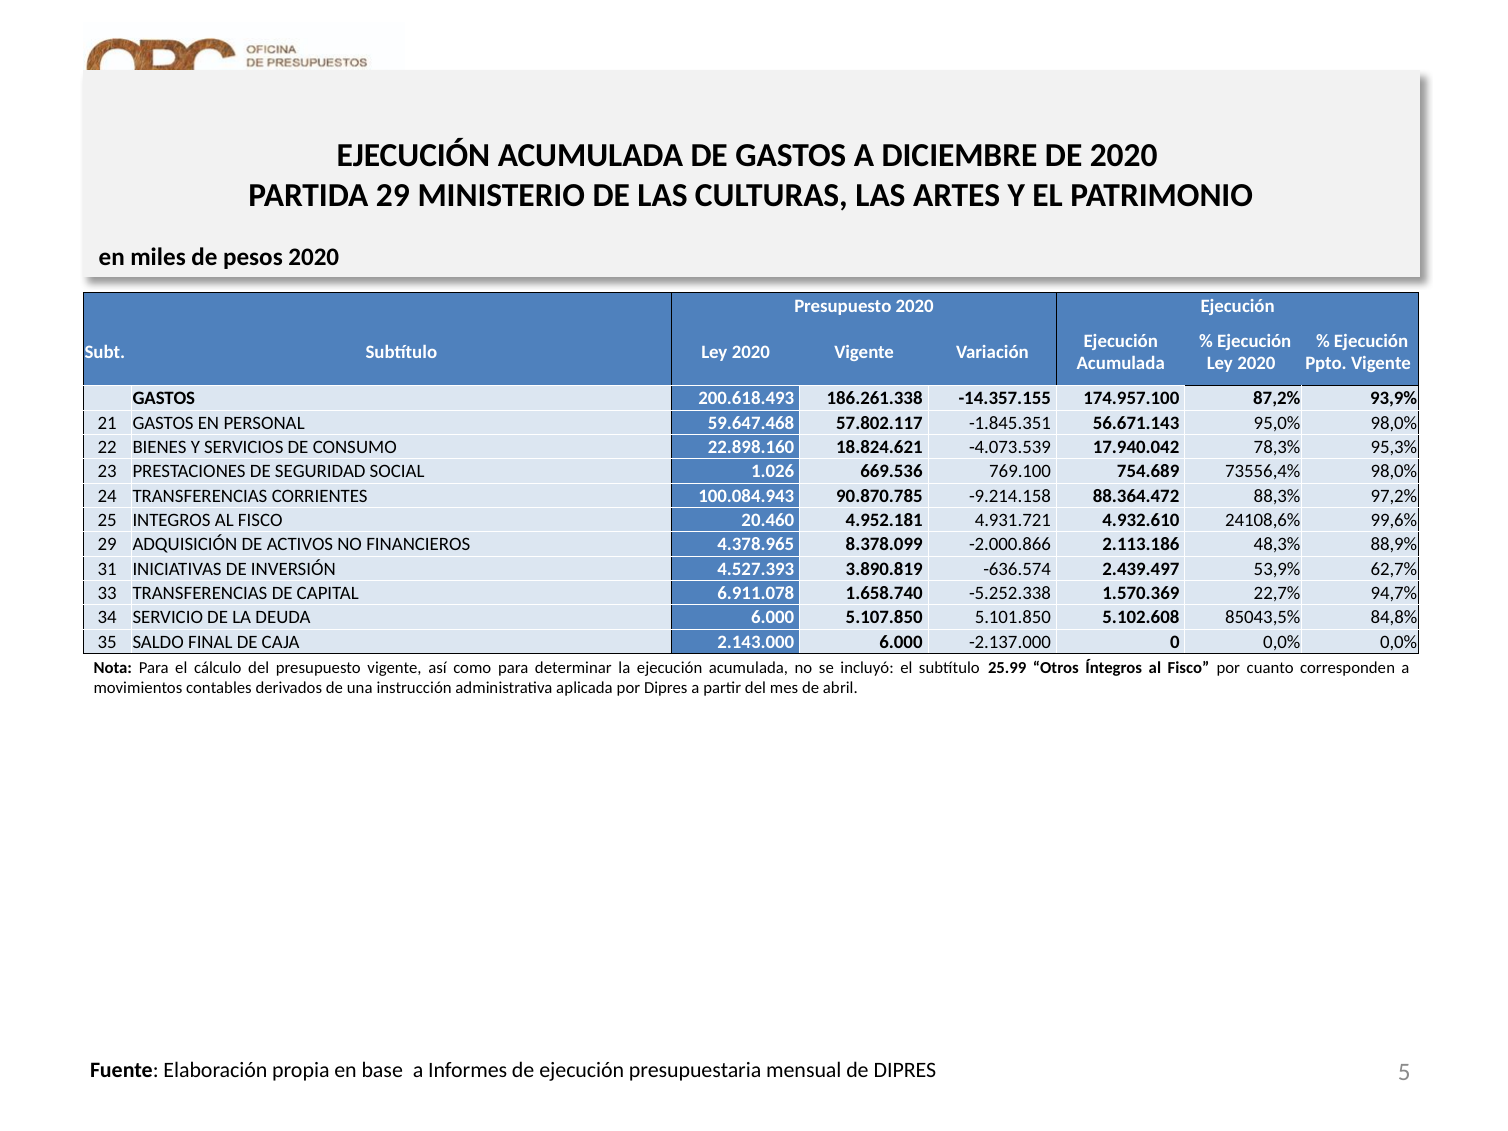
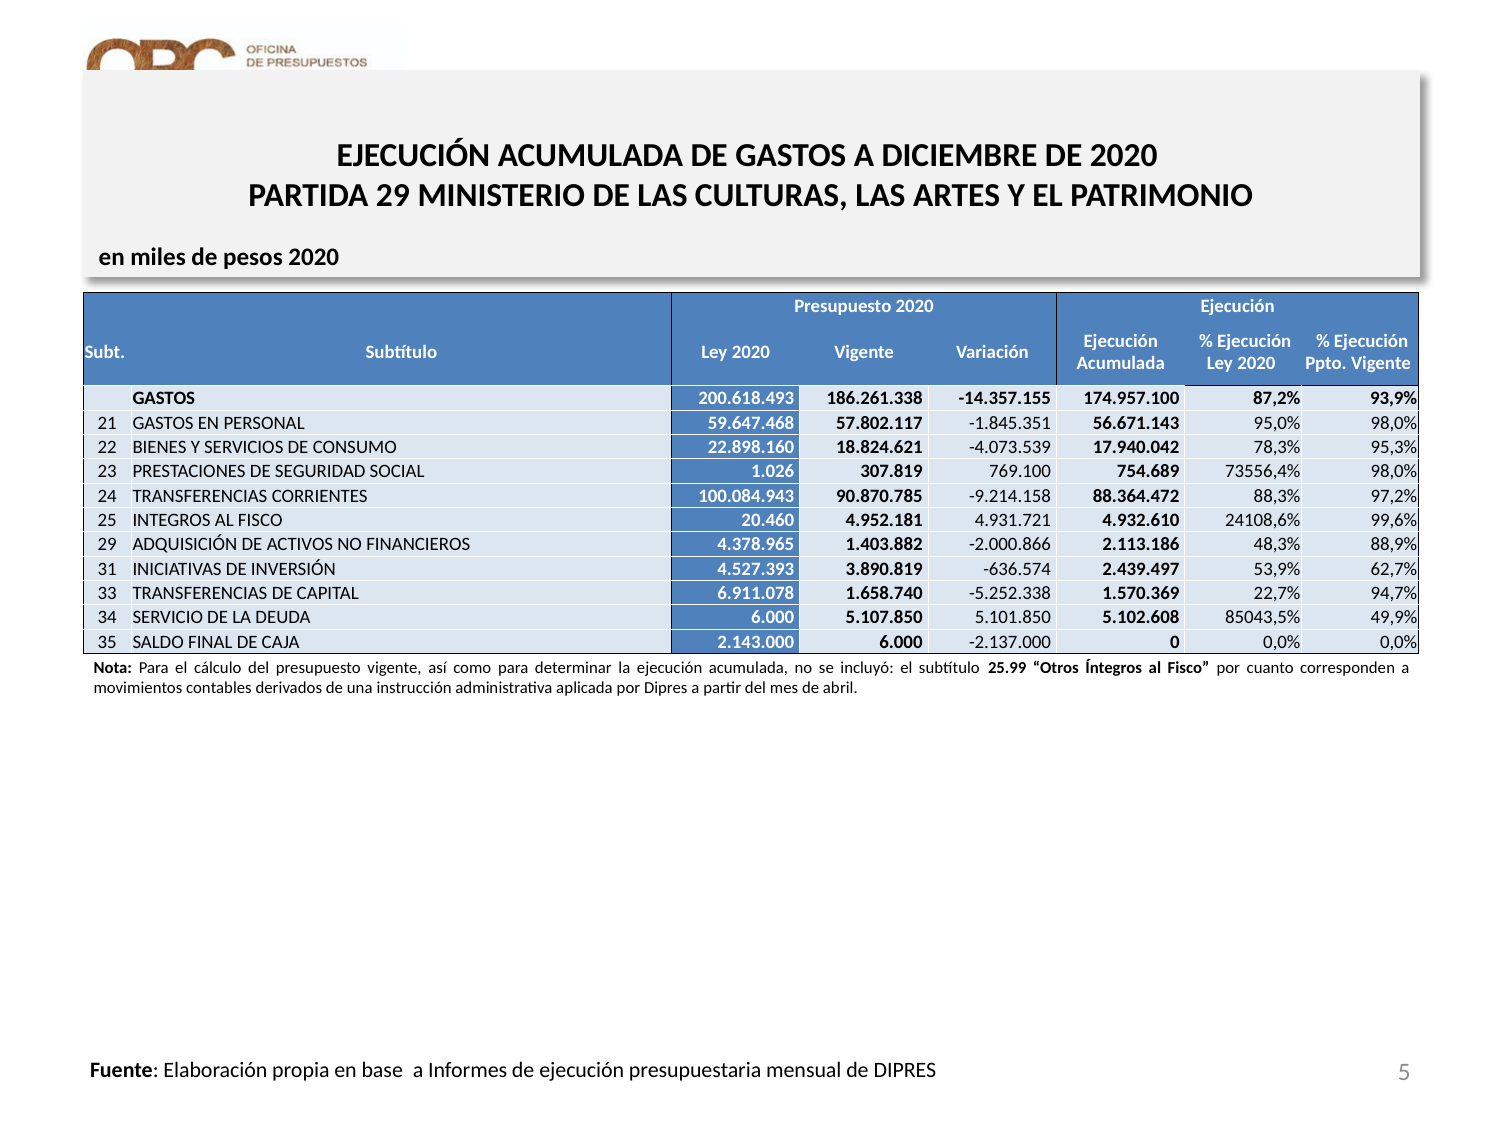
669.536: 669.536 -> 307.819
8.378.099: 8.378.099 -> 1.403.882
84,8%: 84,8% -> 49,9%
